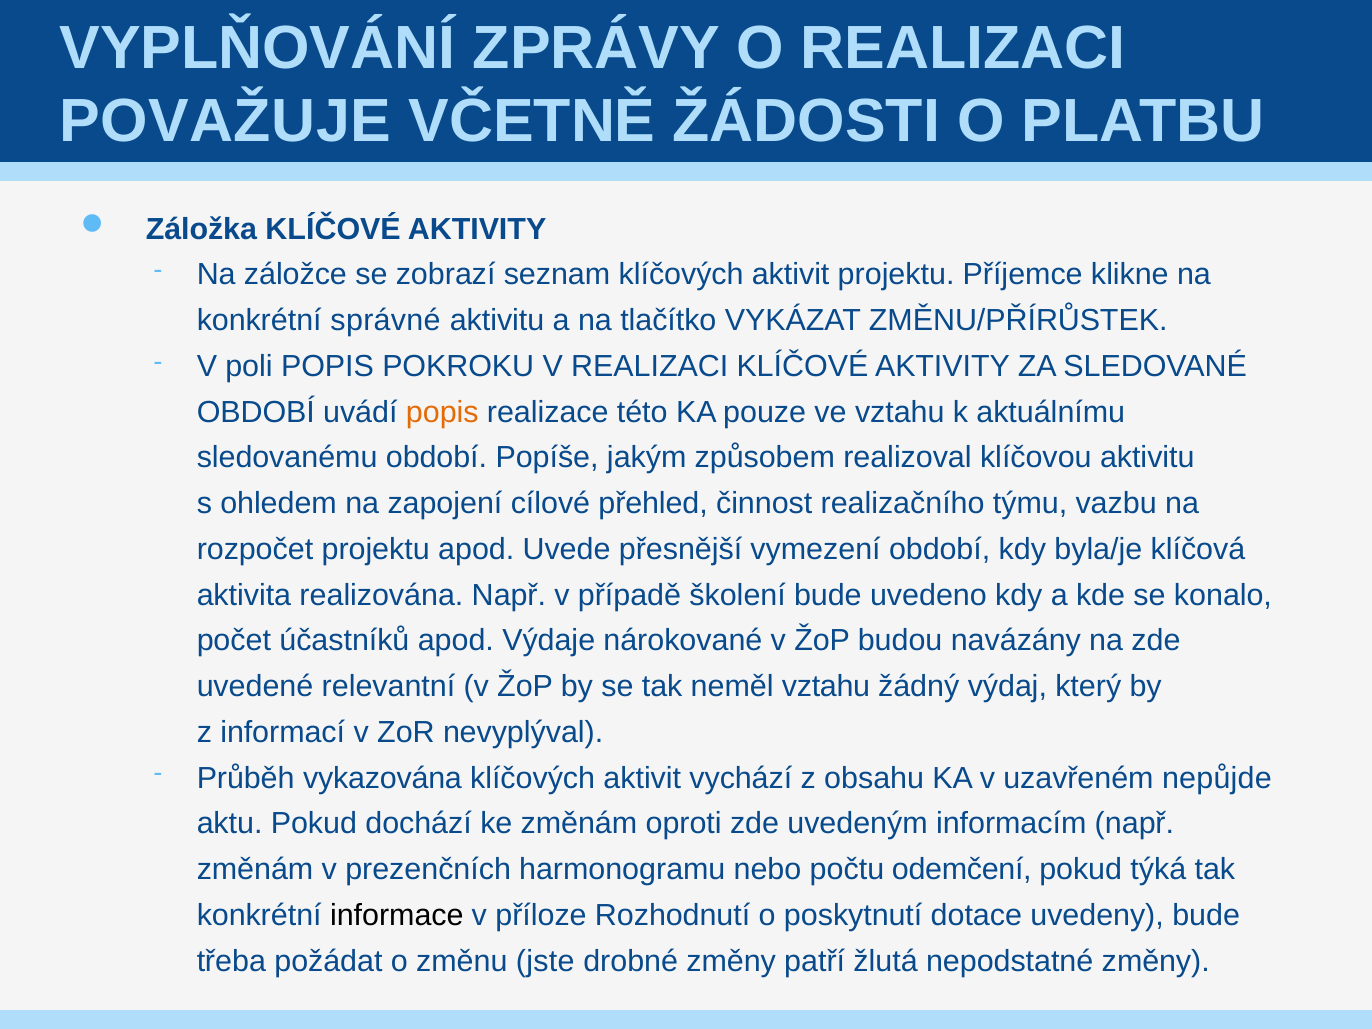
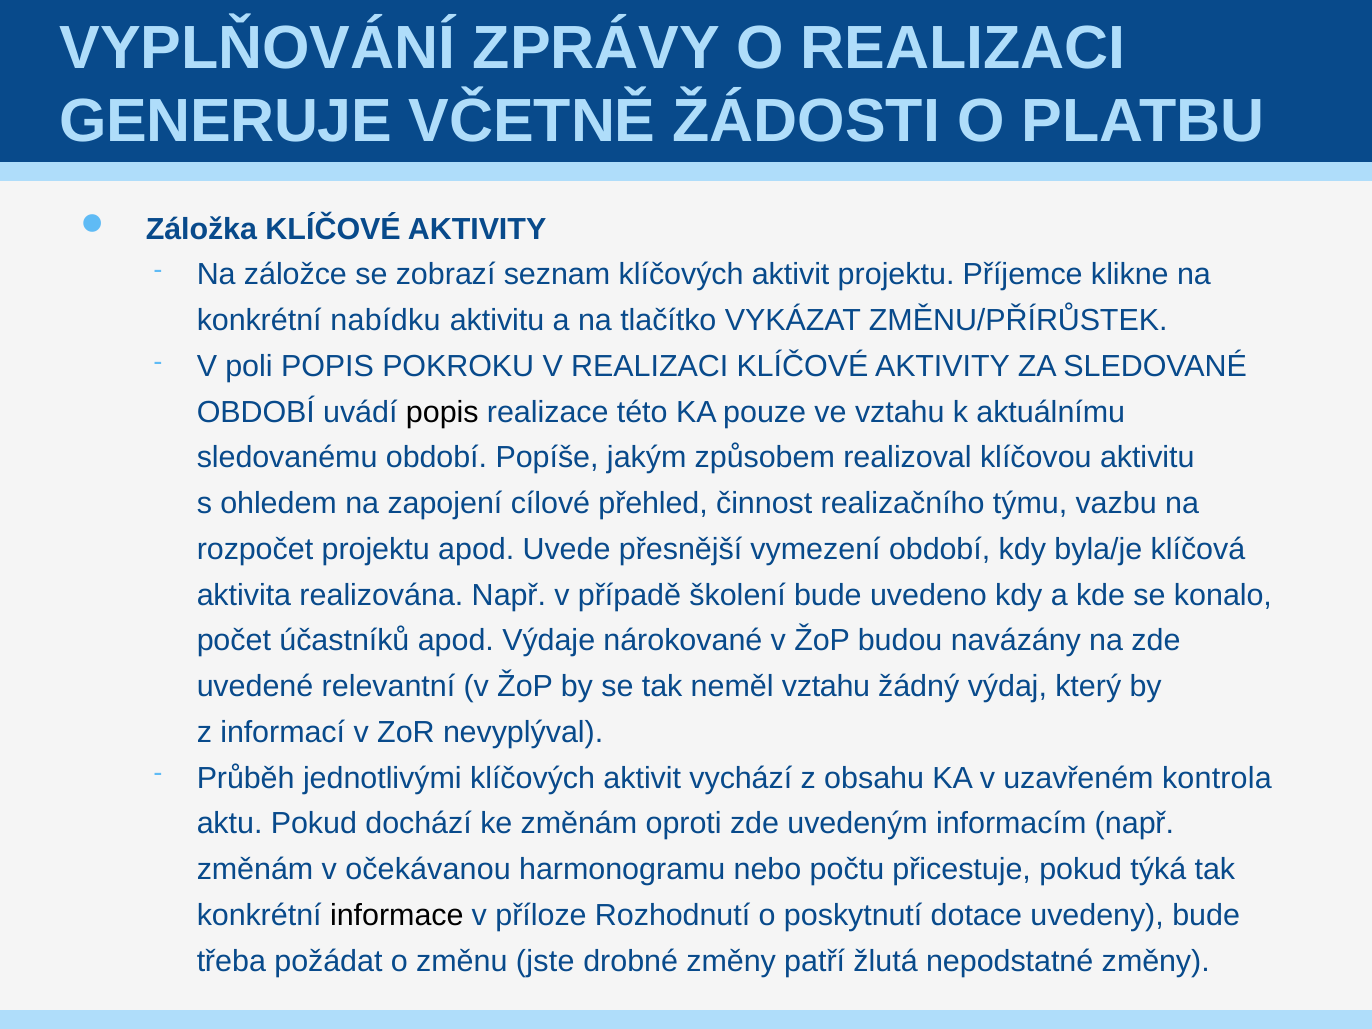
POVAŽUJE: POVAŽUJE -> GENERUJE
správné: správné -> nabídku
popis at (442, 412) colour: orange -> black
vykazována: vykazována -> jednotlivými
nepůjde: nepůjde -> kontrola
prezenčních: prezenčních -> očekávanou
odemčení: odemčení -> přicestuje
